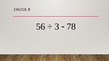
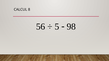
3: 3 -> 5
78: 78 -> 98
